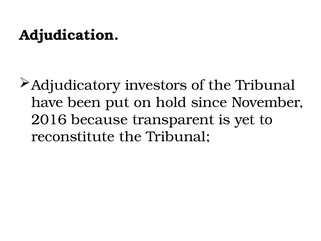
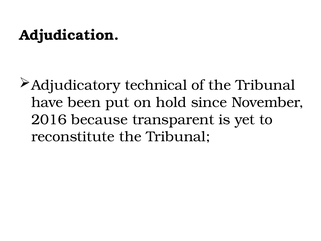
investors: investors -> technical
